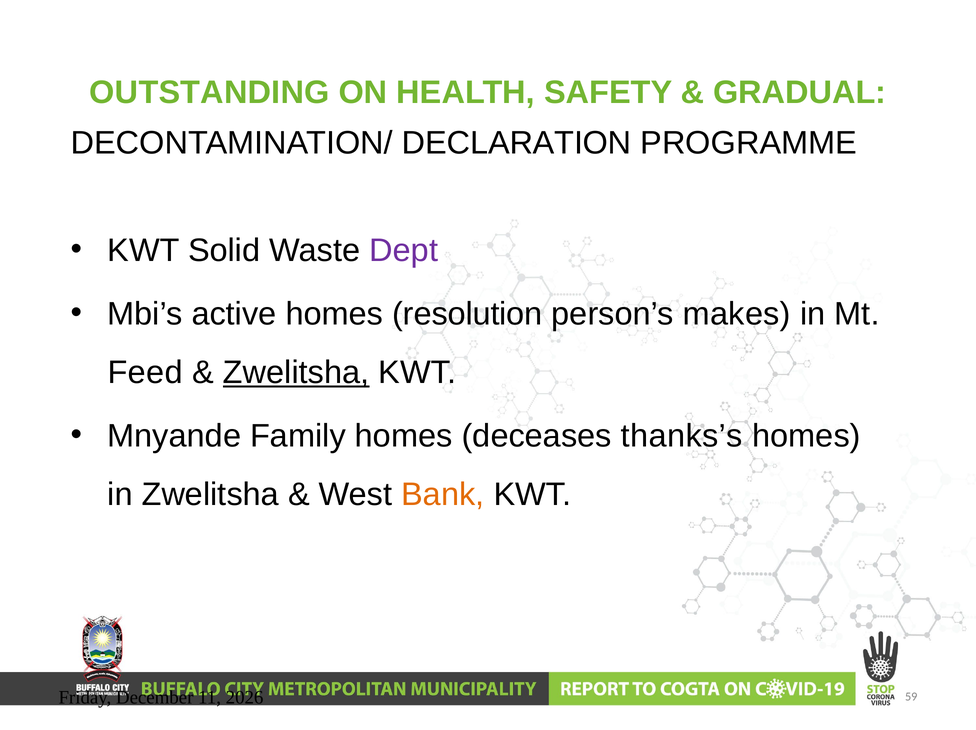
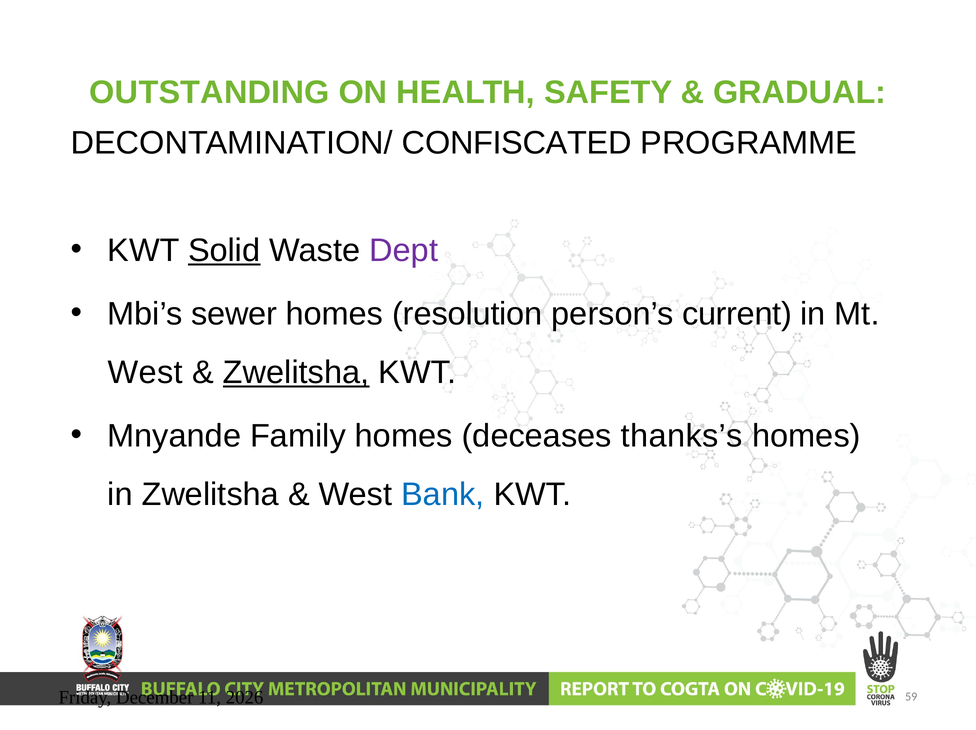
DECLARATION: DECLARATION -> CONFISCATED
Solid underline: none -> present
active: active -> sewer
makes: makes -> current
Feed at (145, 372): Feed -> West
Bank colour: orange -> blue
